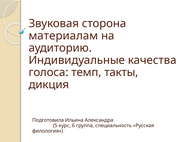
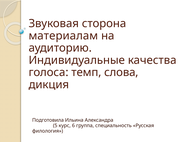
такты: такты -> слова
